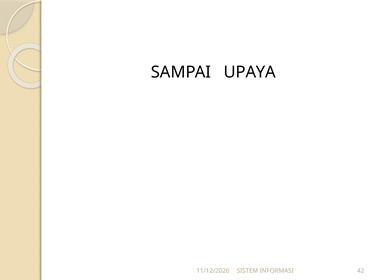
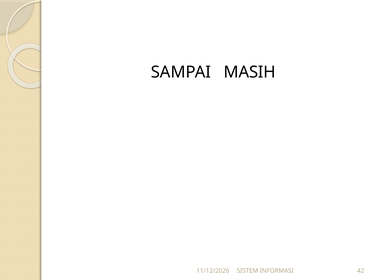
UPAYA: UPAYA -> MASIH
